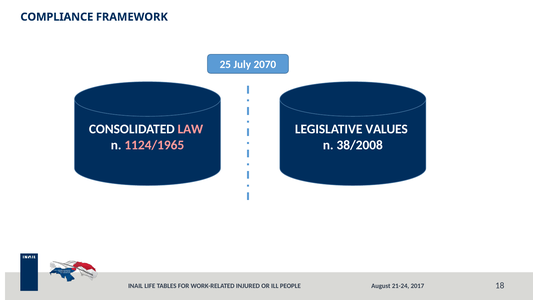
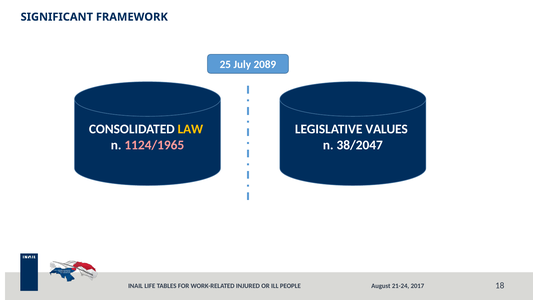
COMPLIANCE: COMPLIANCE -> SIGNIFICANT
2070: 2070 -> 2089
LAW colour: pink -> yellow
38/2008: 38/2008 -> 38/2047
